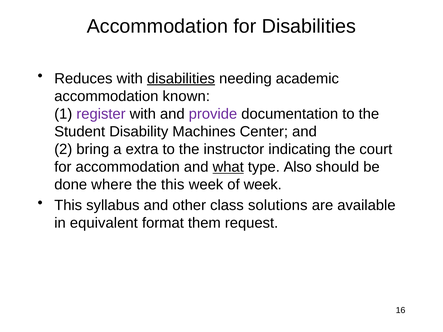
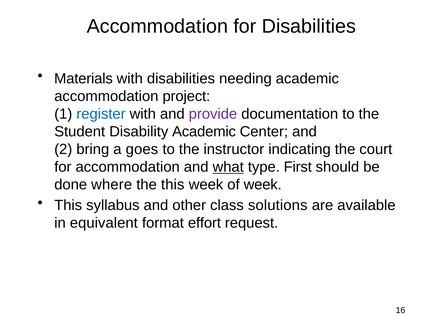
Reduces: Reduces -> Materials
disabilities at (181, 79) underline: present -> none
known: known -> project
register colour: purple -> blue
Disability Machines: Machines -> Academic
extra: extra -> goes
Also: Also -> First
them: them -> effort
